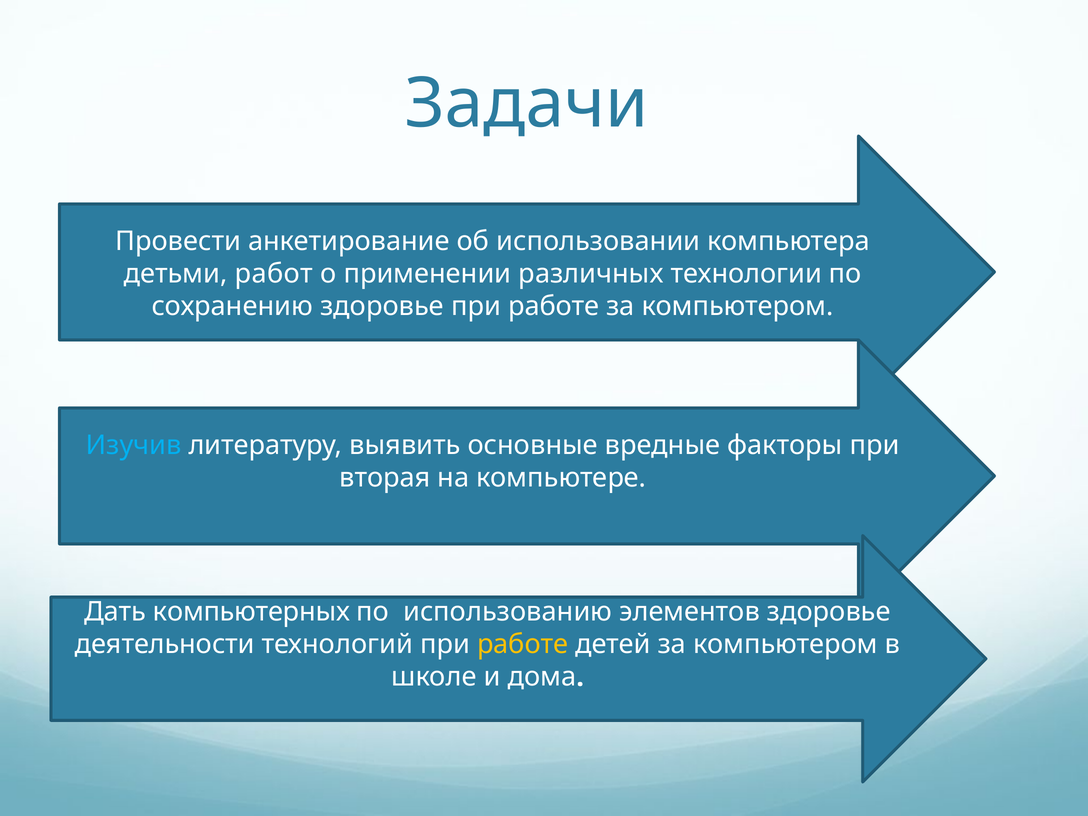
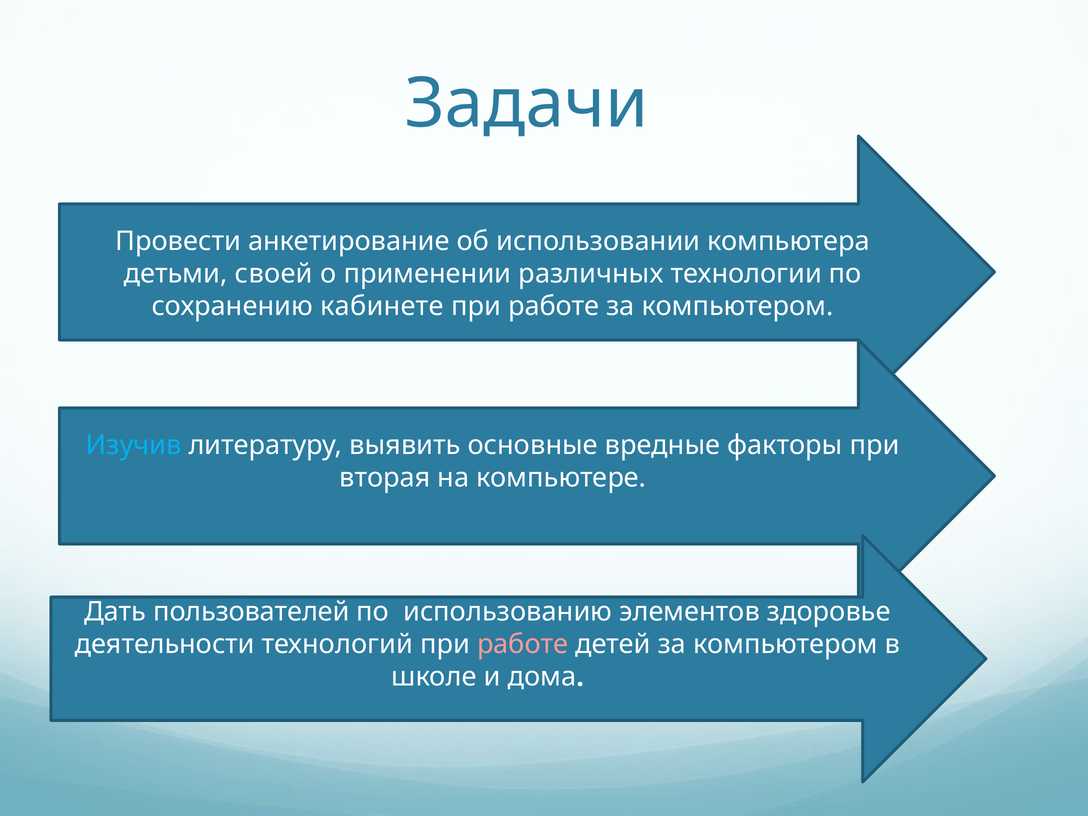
работ: работ -> своей
сохранению здоровье: здоровье -> кабинете
компьютерных: компьютерных -> пользователей
работе at (523, 644) colour: yellow -> pink
